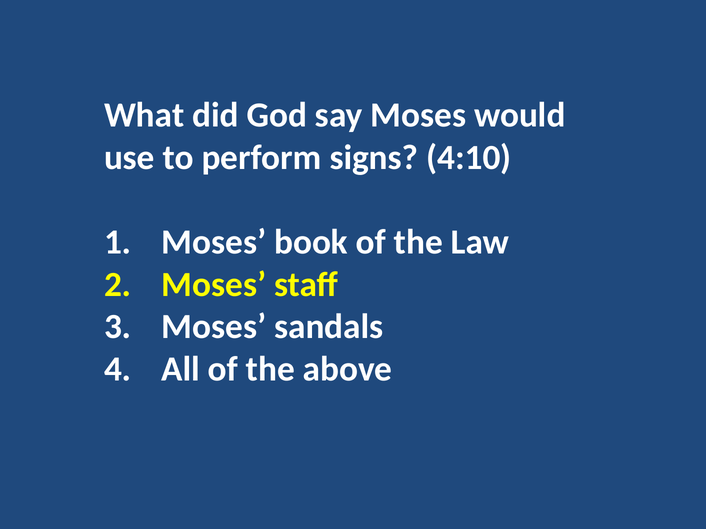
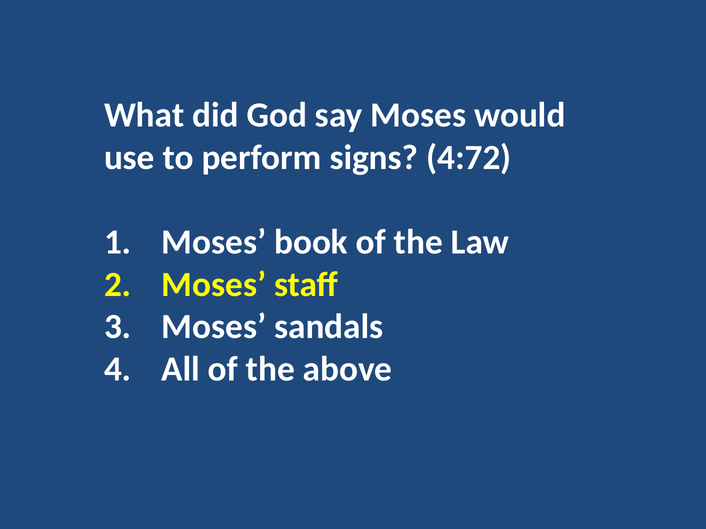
4:10: 4:10 -> 4:72
